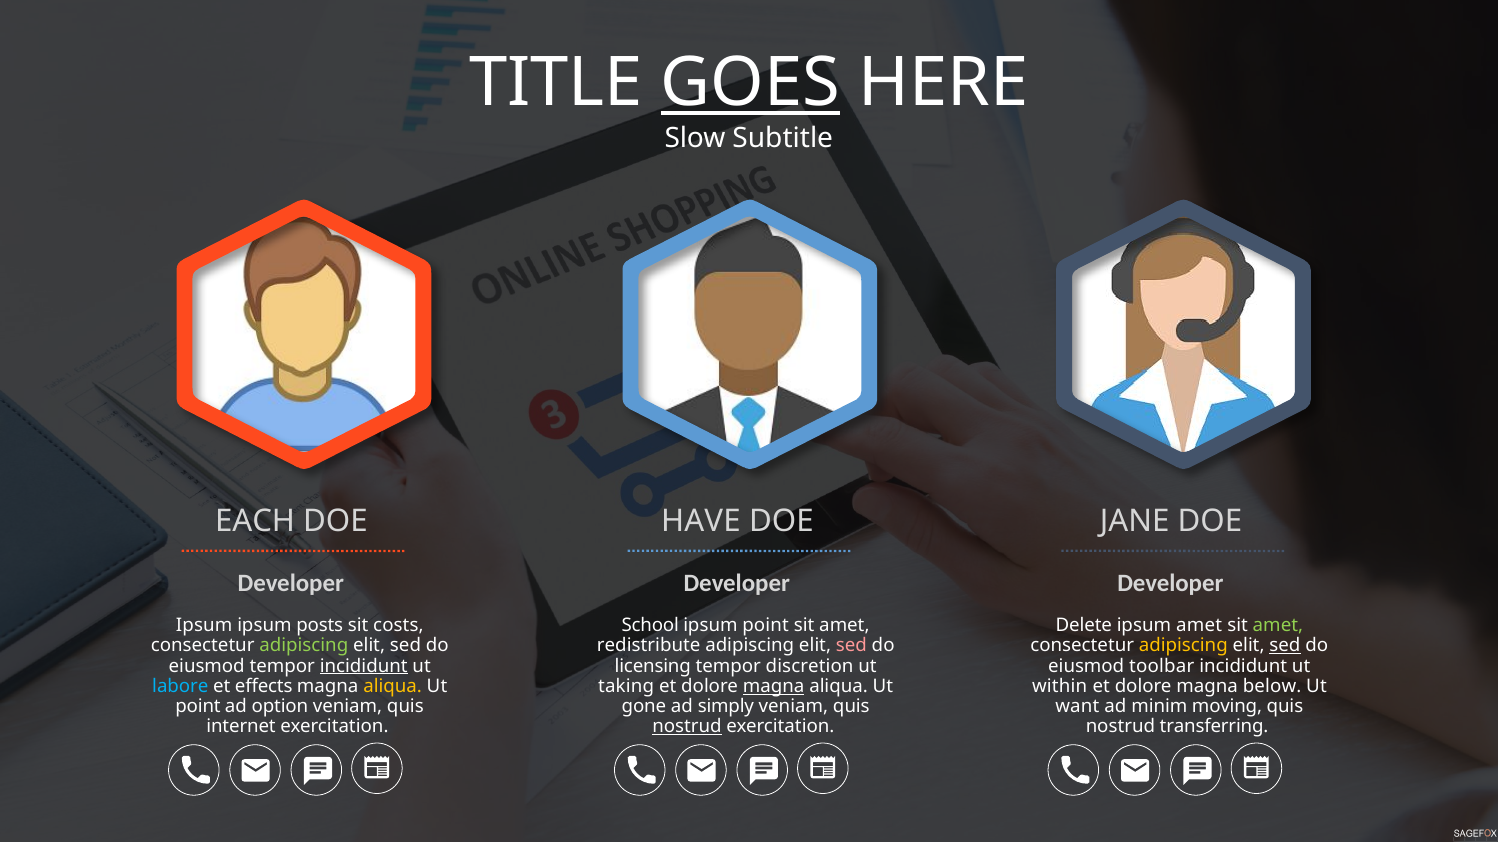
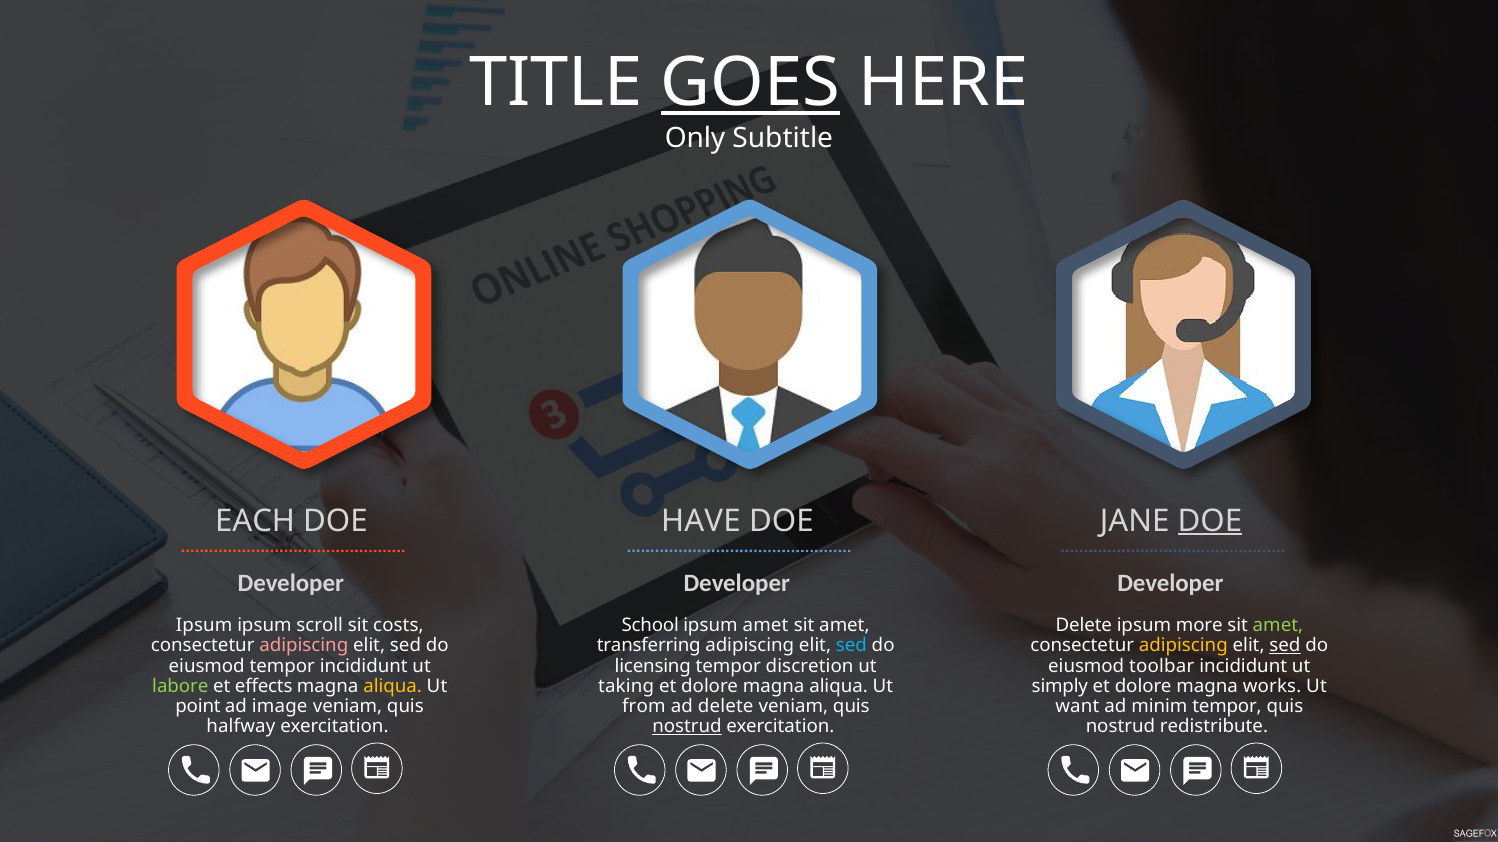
Slow: Slow -> Only
DOE at (1210, 521) underline: none -> present
posts: posts -> scroll
ipsum point: point -> amet
ipsum amet: amet -> more
adipiscing at (304, 646) colour: light green -> pink
redistribute: redistribute -> transferring
sed at (851, 646) colour: pink -> light blue
incididunt at (364, 666) underline: present -> none
labore colour: light blue -> light green
magna at (774, 687) underline: present -> none
within: within -> simply
below: below -> works
option: option -> image
gone: gone -> from
ad simply: simply -> delete
minim moving: moving -> tempor
internet: internet -> halfway
transferring: transferring -> redistribute
